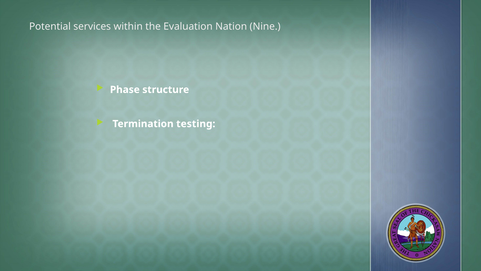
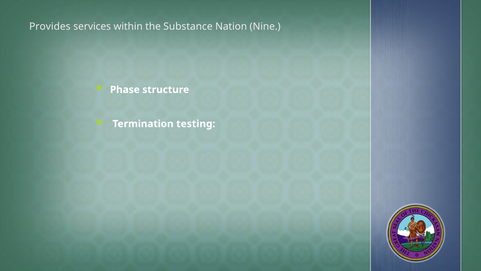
Potential: Potential -> Provides
Evaluation: Evaluation -> Substance
